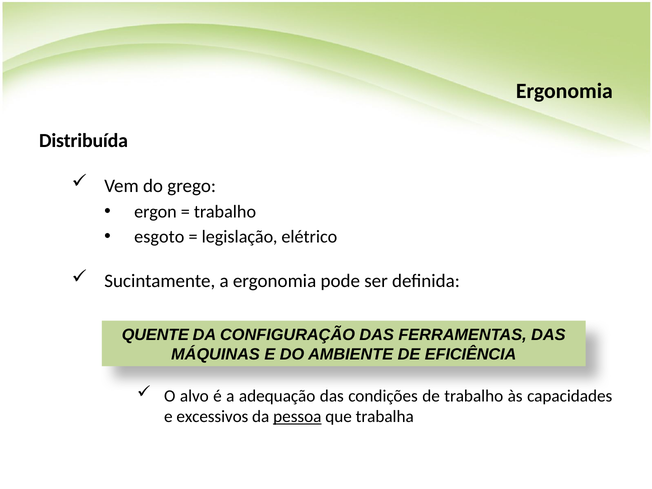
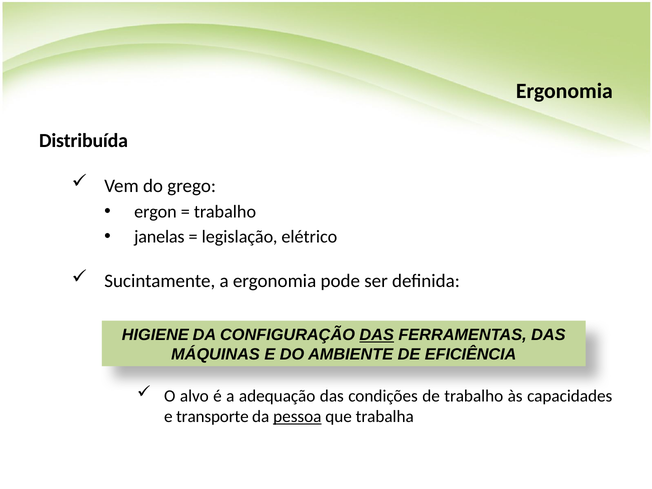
esgoto: esgoto -> janelas
QUENTE: QUENTE -> HIGIENE
DAS at (377, 335) underline: none -> present
excessivos: excessivos -> transporte
